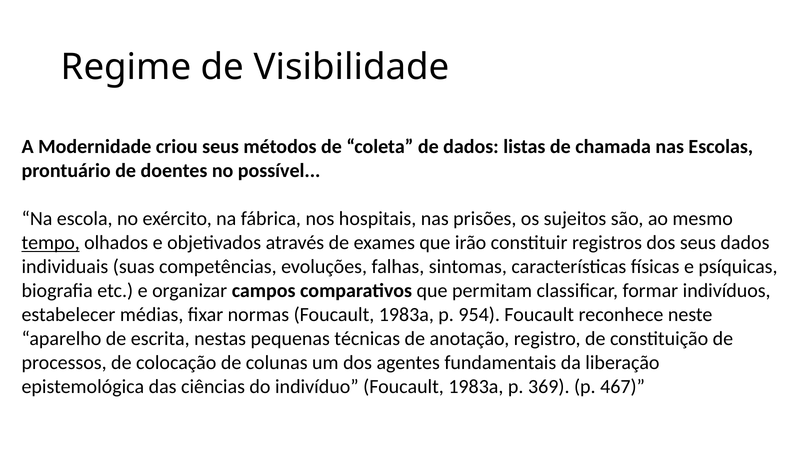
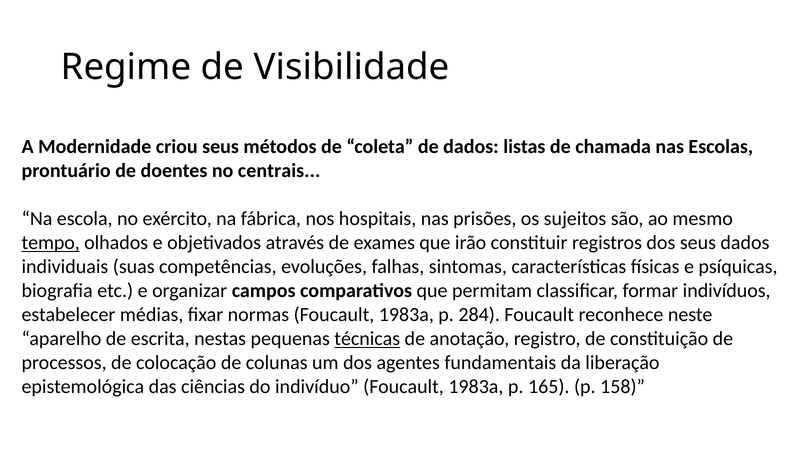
possível: possível -> centrais
954: 954 -> 284
técnicas underline: none -> present
369: 369 -> 165
467: 467 -> 158
